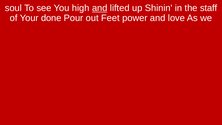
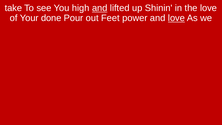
soul: soul -> take
the staff: staff -> love
love at (176, 18) underline: none -> present
